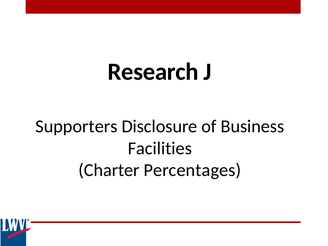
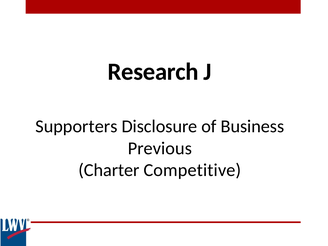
Facilities: Facilities -> Previous
Percentages: Percentages -> Competitive
